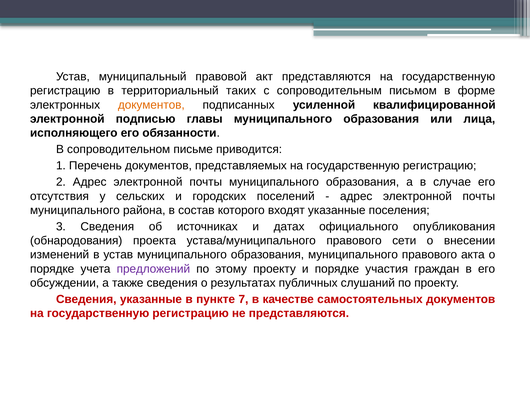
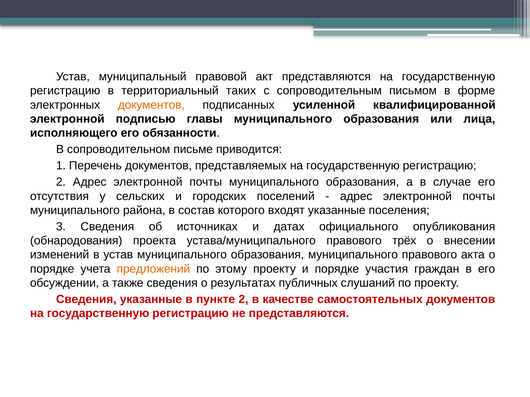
сети: сети -> трёх
предложений colour: purple -> orange
пункте 7: 7 -> 2
